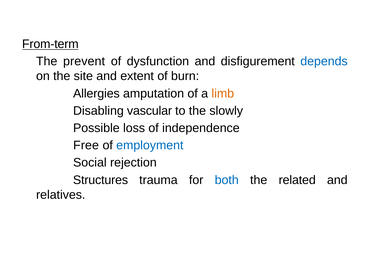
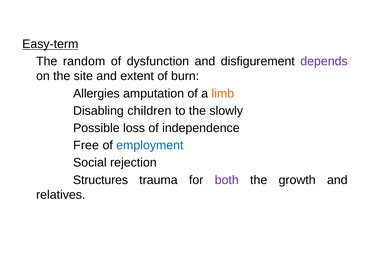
From-term: From-term -> Easy-term
prevent: prevent -> random
depends colour: blue -> purple
vascular: vascular -> children
both colour: blue -> purple
related: related -> growth
